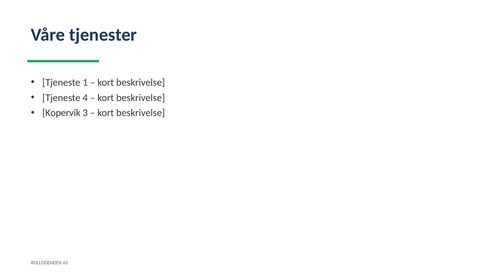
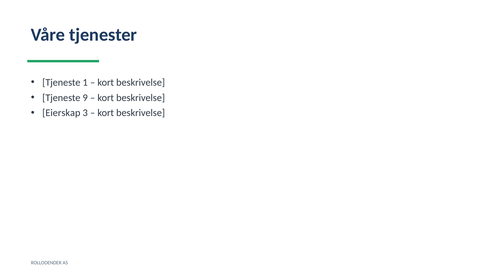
4: 4 -> 9
Kopervik: Kopervik -> Eierskap
